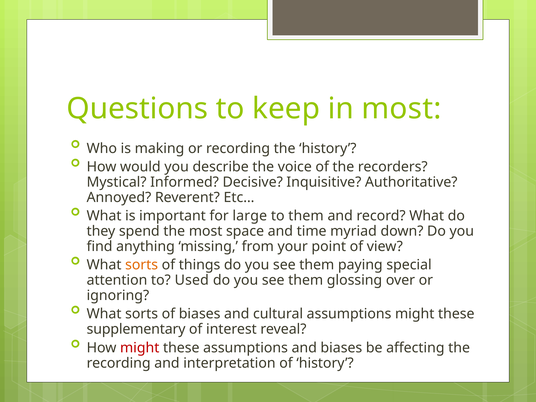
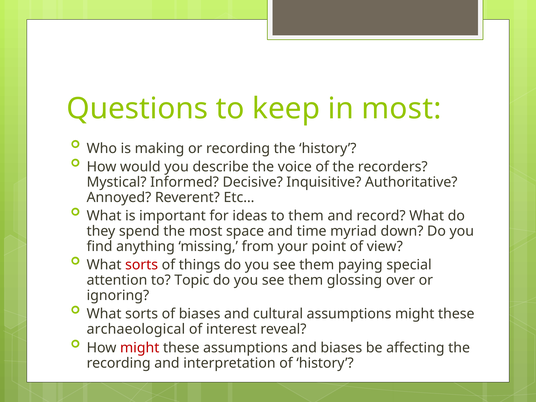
large: large -> ideas
sorts at (142, 265) colour: orange -> red
Used: Used -> Topic
supplementary: supplementary -> archaeological
